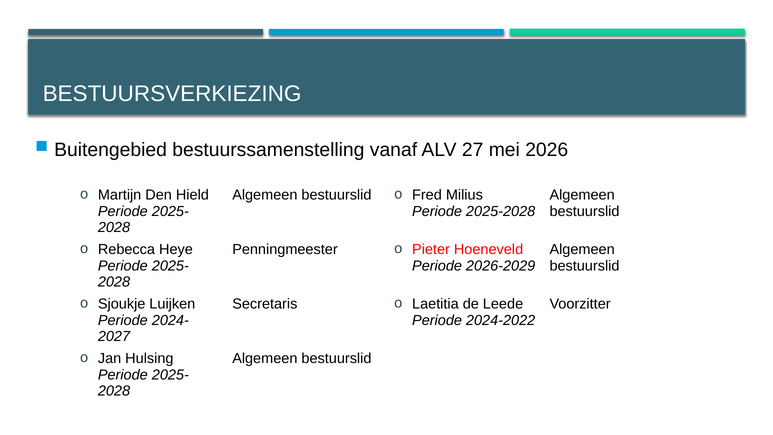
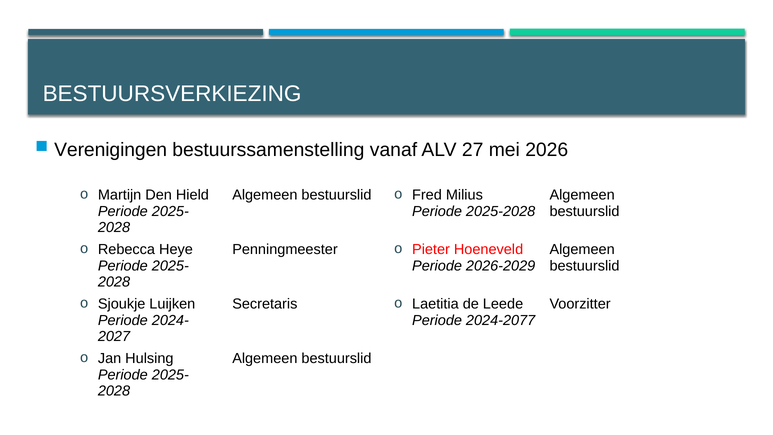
Buitengebied: Buitengebied -> Verenigingen
2024-2022: 2024-2022 -> 2024-2077
